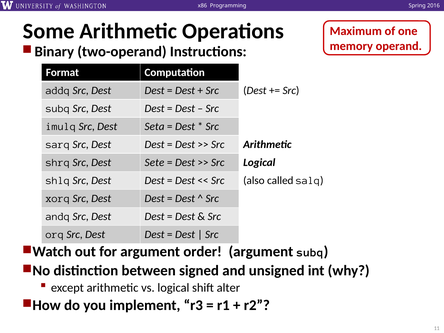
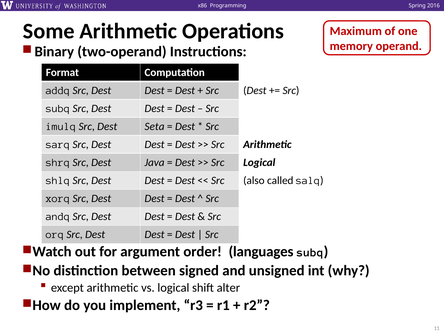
Sete: Sete -> Java
order argument: argument -> languages
